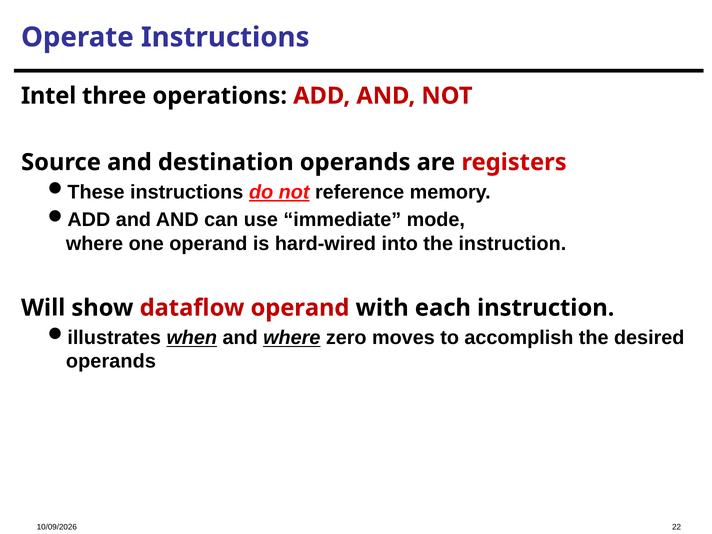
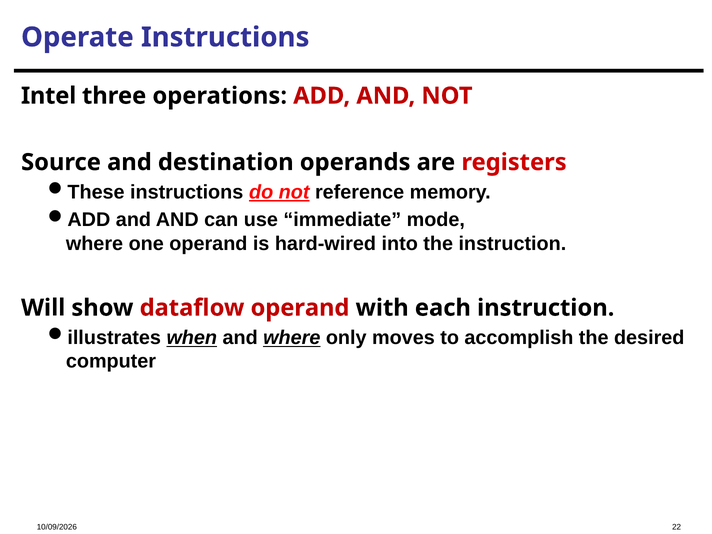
zero: zero -> only
operands at (111, 361): operands -> computer
